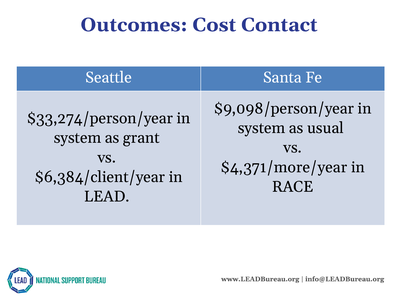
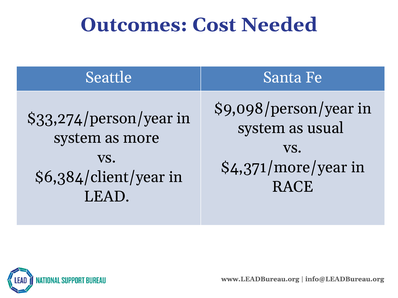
Contact: Contact -> Needed
grant: grant -> more
